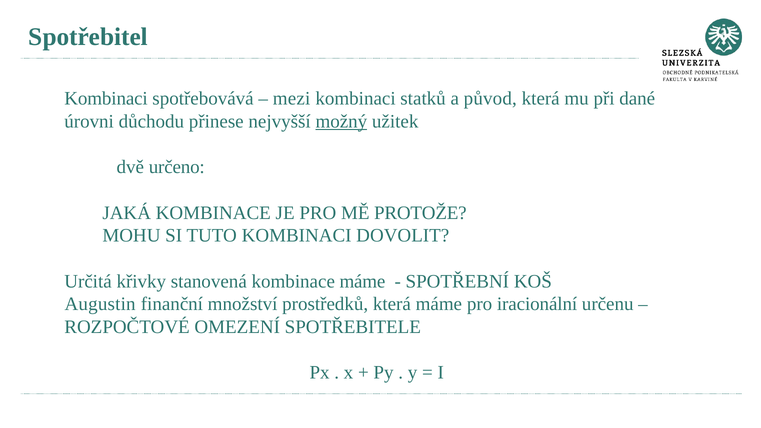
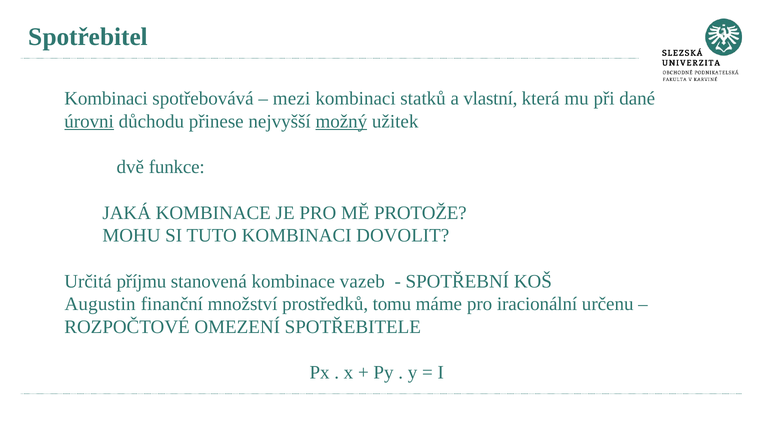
původ: původ -> vlastní
úrovni underline: none -> present
určeno: určeno -> funkce
křivky: křivky -> příjmu
kombinace máme: máme -> vazeb
prostředků která: která -> tomu
